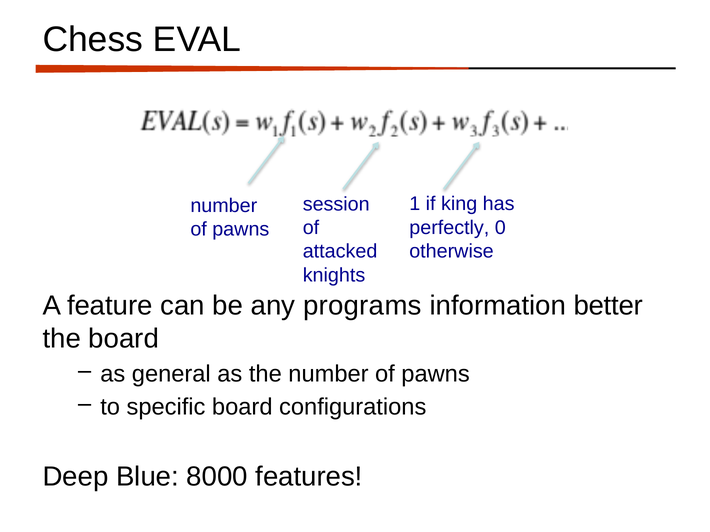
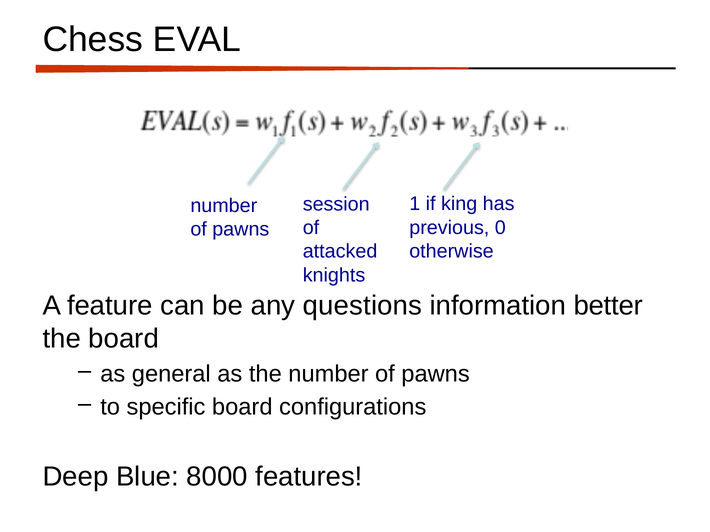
perfectly: perfectly -> previous
programs: programs -> questions
